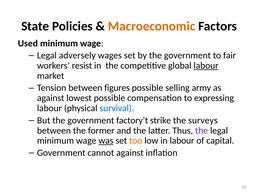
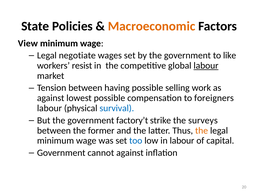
Used: Used -> View
adversely: adversely -> negotiate
fair: fair -> like
figures: figures -> having
army: army -> work
expressing: expressing -> foreigners
the at (202, 131) colour: purple -> orange
was underline: present -> none
too colour: orange -> blue
